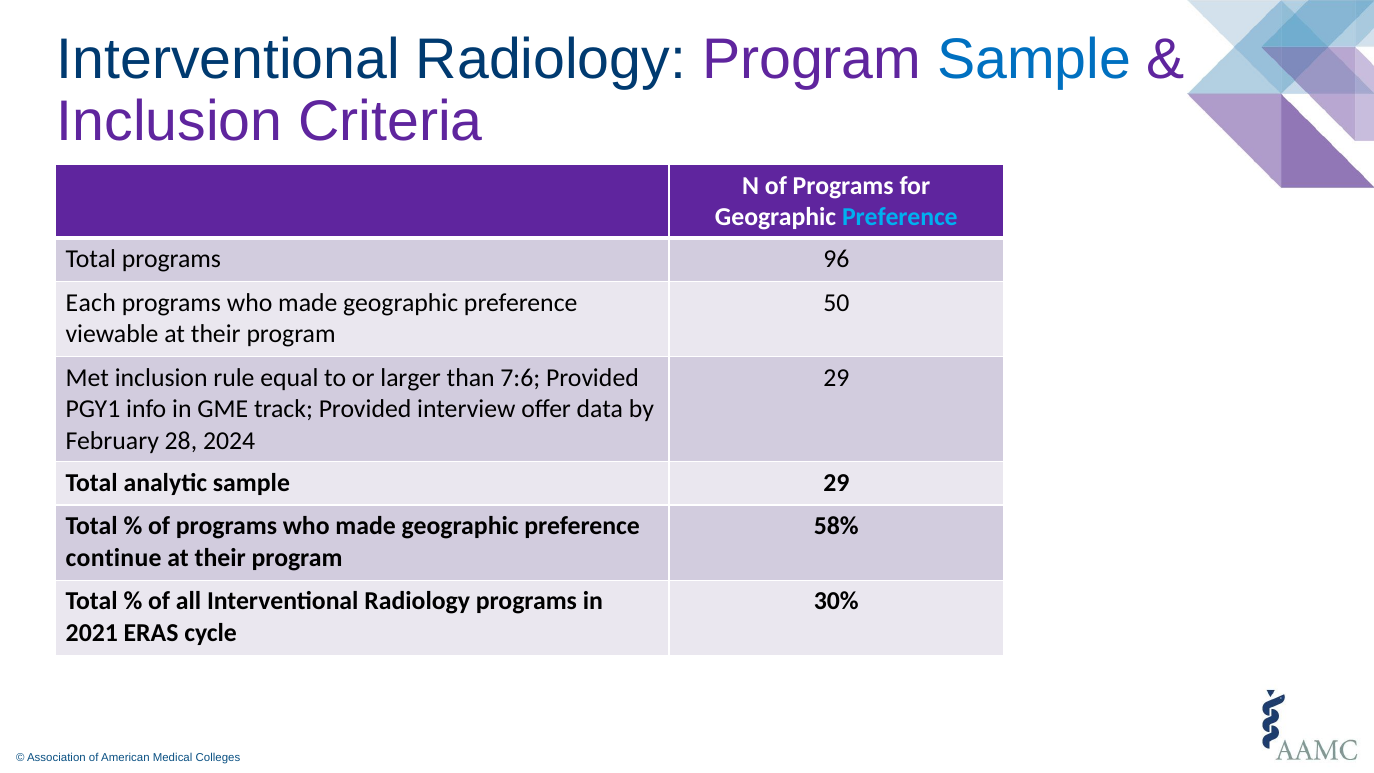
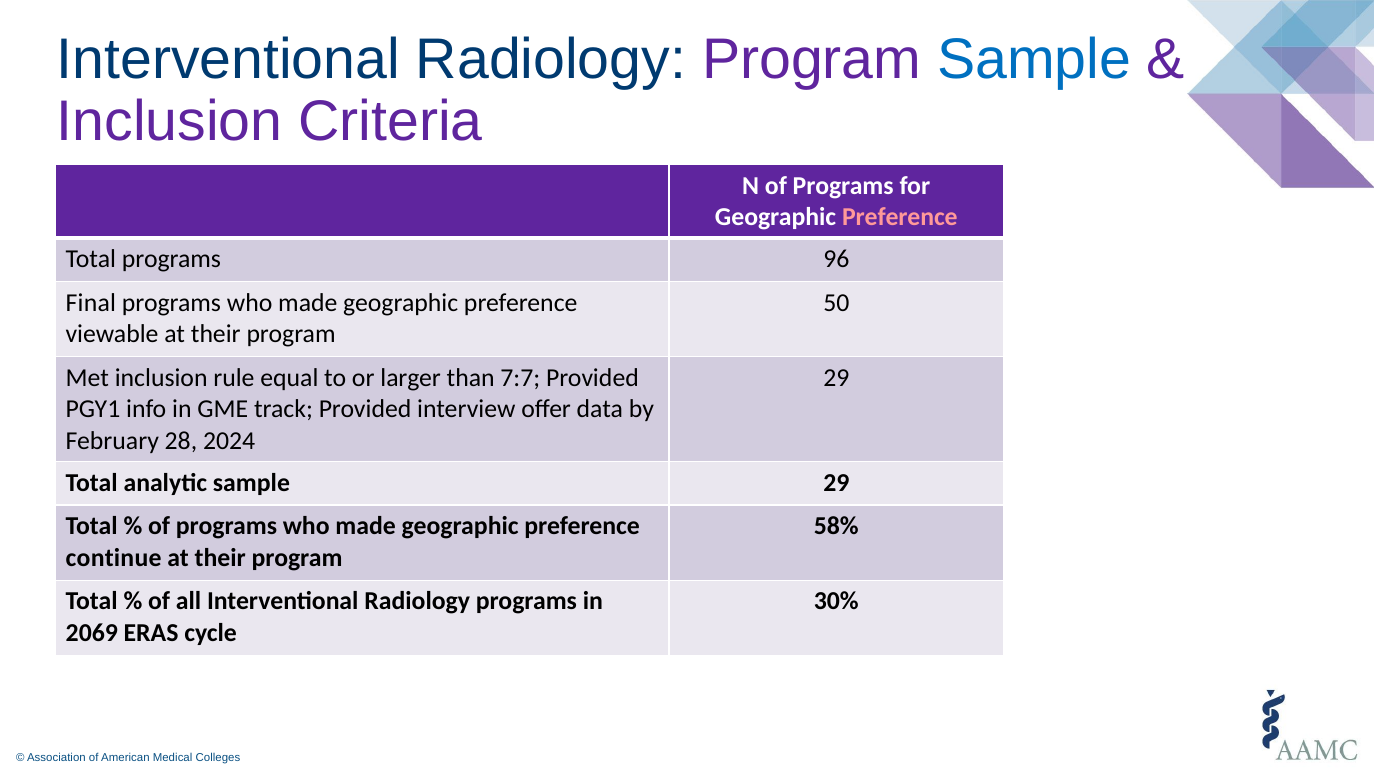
Preference at (900, 217) colour: light blue -> pink
Each: Each -> Final
7:6: 7:6 -> 7:7
2021: 2021 -> 2069
